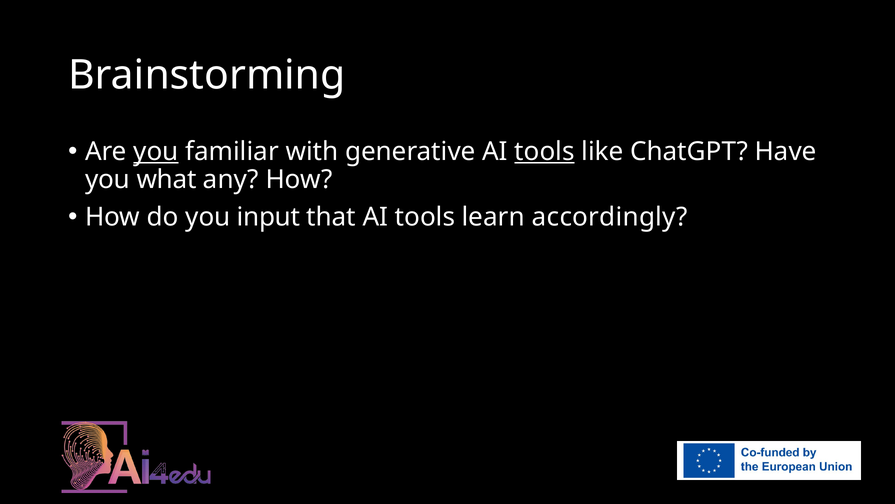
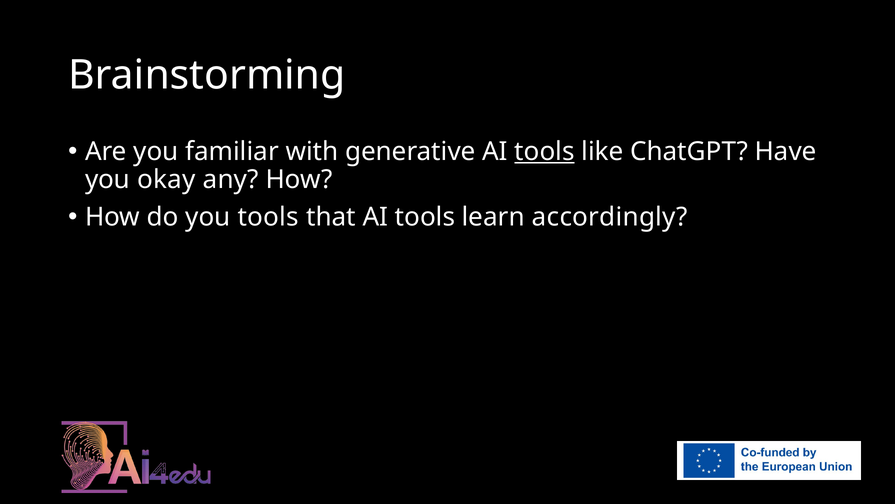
you at (156, 151) underline: present -> none
what: what -> okay
you input: input -> tools
